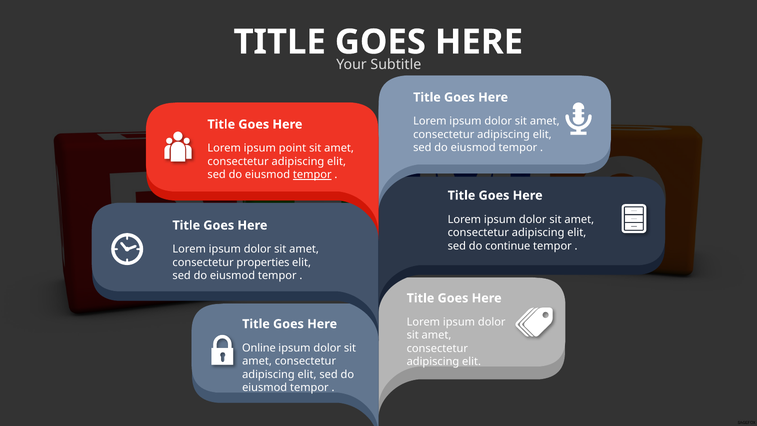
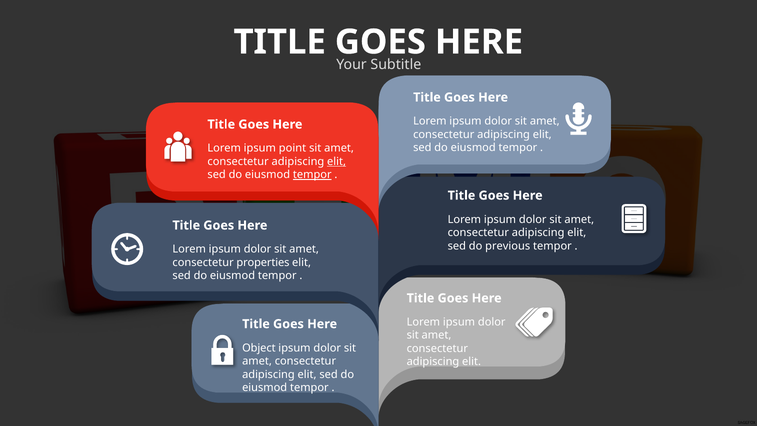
elit at (337, 161) underline: none -> present
continue: continue -> previous
Online: Online -> Object
